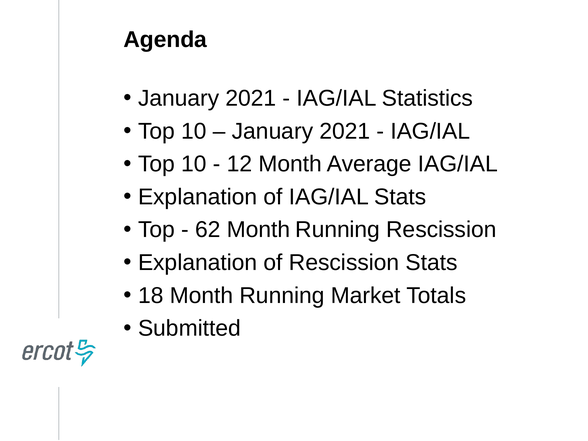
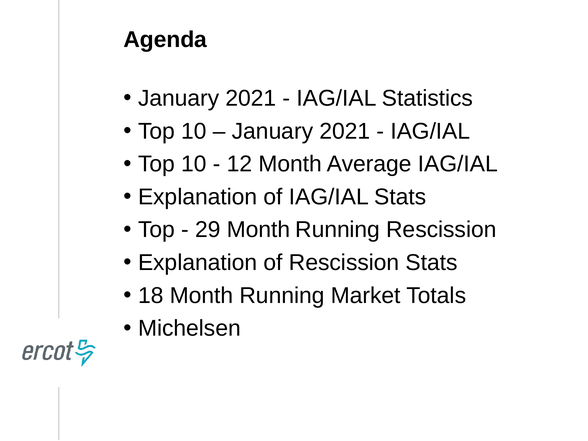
62: 62 -> 29
Submitted: Submitted -> Michelsen
